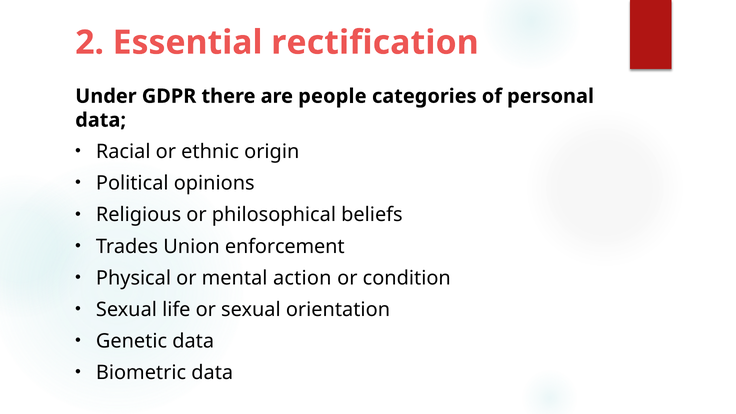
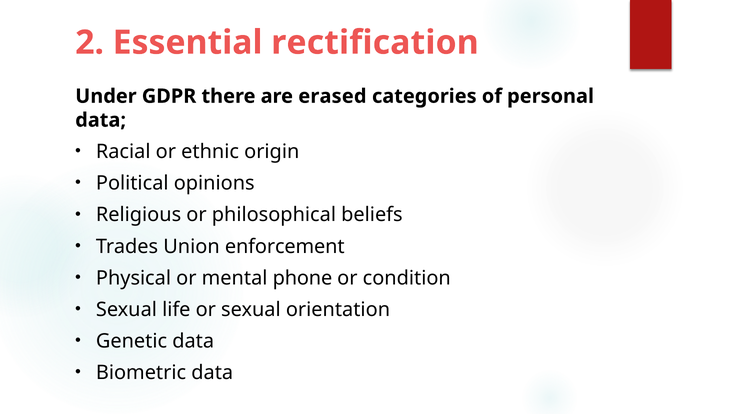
people: people -> erased
action: action -> phone
